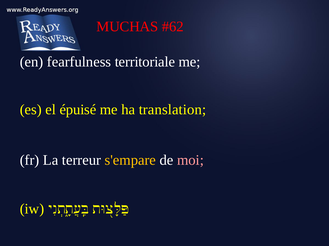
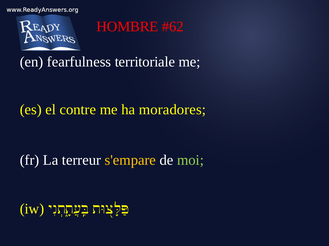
MUCHAS: MUCHAS -> HOMBRE
épuisé: épuisé -> contre
translation: translation -> moradores
moi colour: pink -> light green
